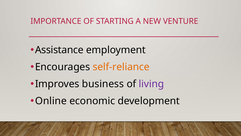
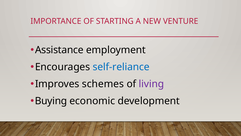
self-reliance colour: orange -> blue
business: business -> schemes
Online: Online -> Buying
